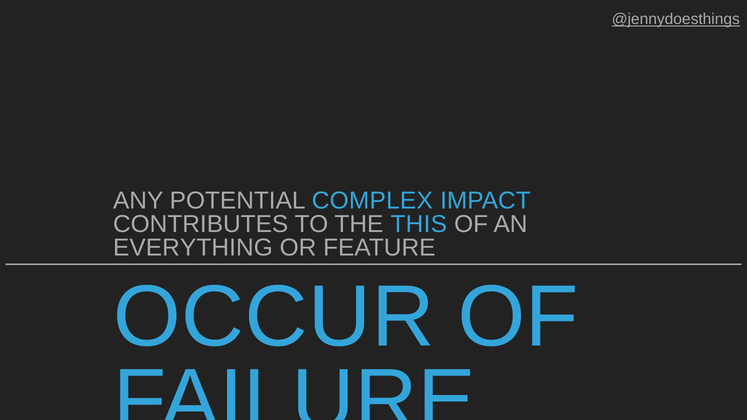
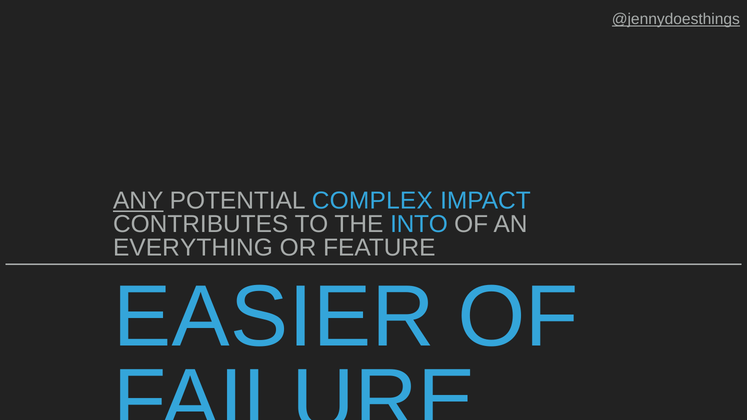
ANY underline: none -> present
THIS: THIS -> INTO
OCCUR: OCCUR -> EASIER
